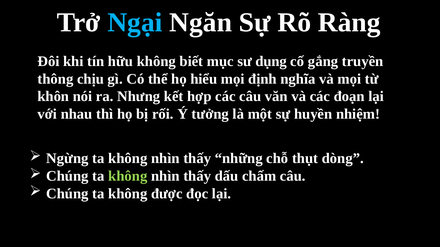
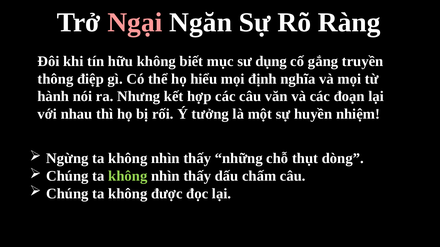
Ngại colour: light blue -> pink
chịu: chịu -> điệp
khôn: khôn -> hành
